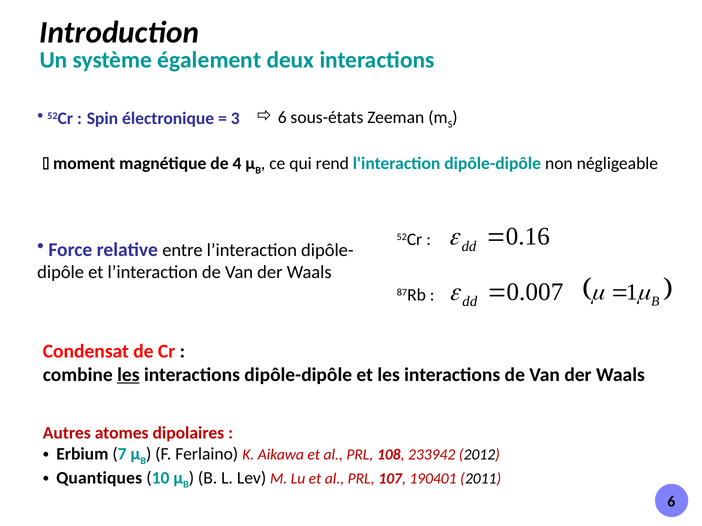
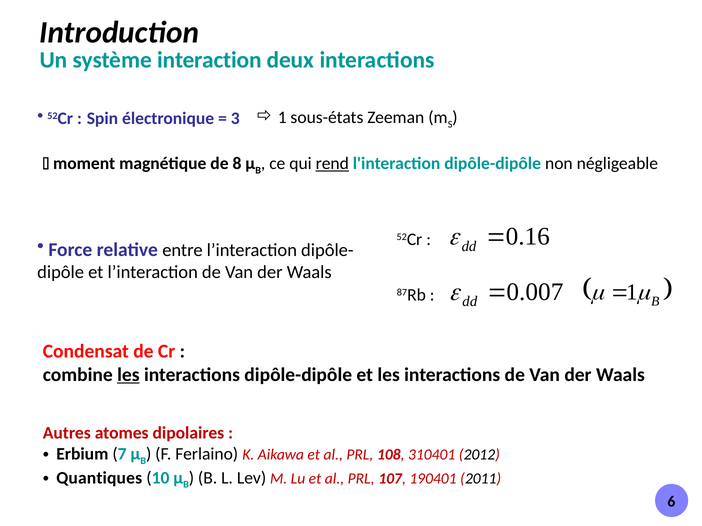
également: également -> interaction
6 at (282, 118): 6 -> 1
4: 4 -> 8
rend underline: none -> present
233942: 233942 -> 310401
